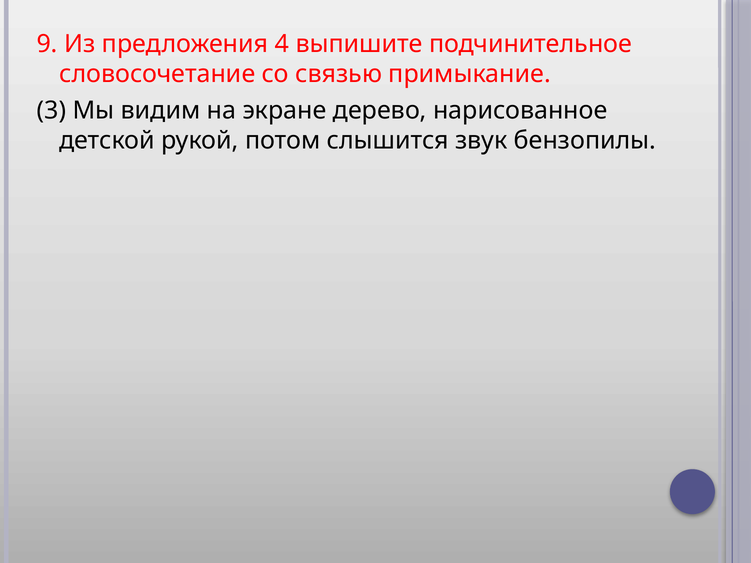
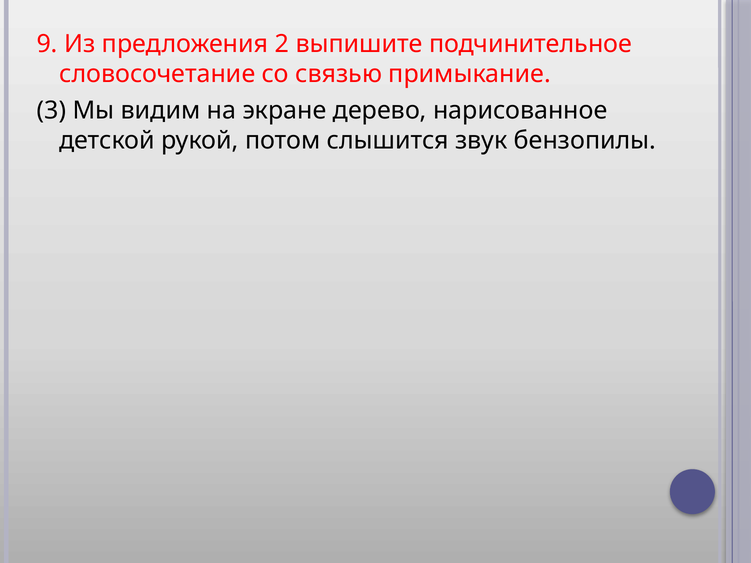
4: 4 -> 2
